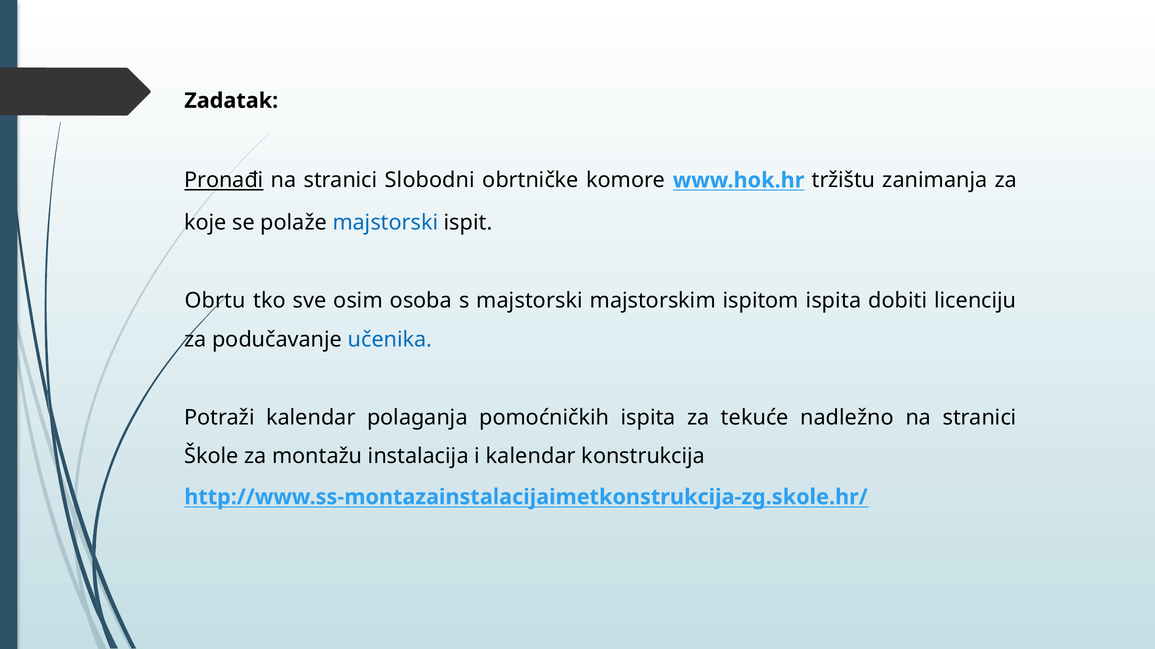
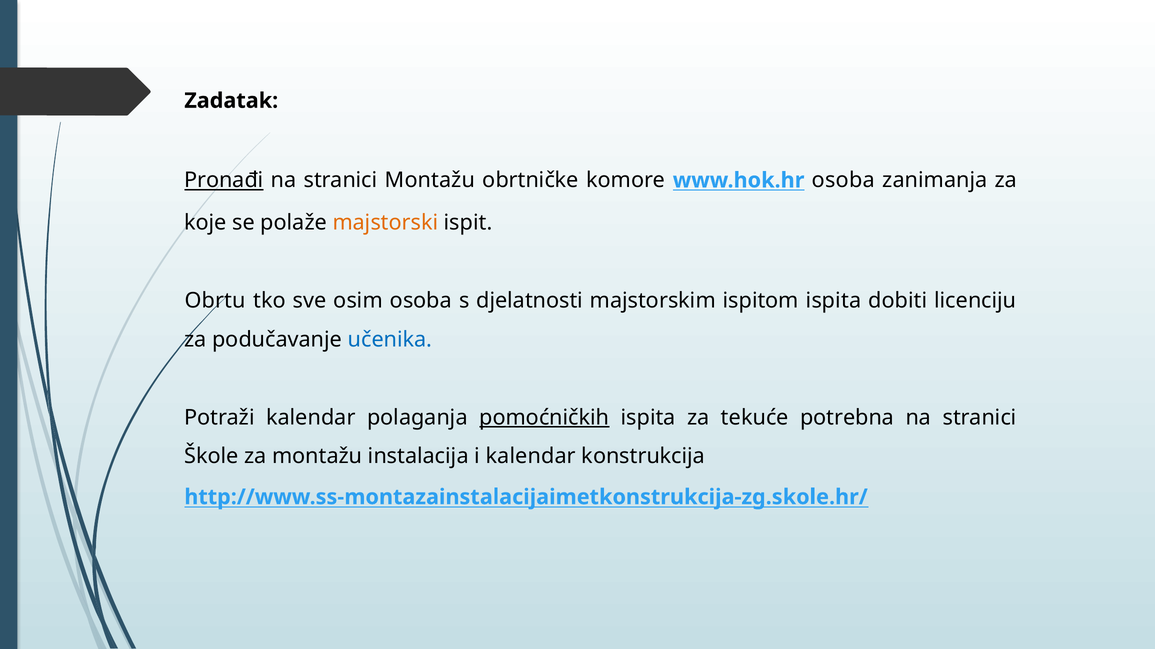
stranici Slobodni: Slobodni -> Montažu
www.hok.hr tržištu: tržištu -> osoba
majstorski at (385, 223) colour: blue -> orange
s majstorski: majstorski -> djelatnosti
pomoćničkih underline: none -> present
nadležno: nadležno -> potrebna
